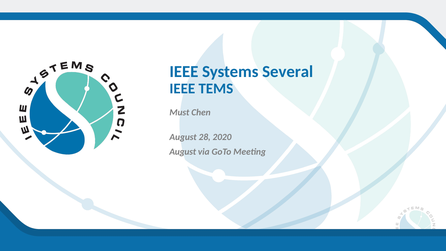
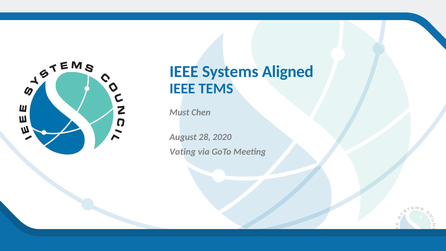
Several: Several -> Aligned
August at (183, 152): August -> Voting
